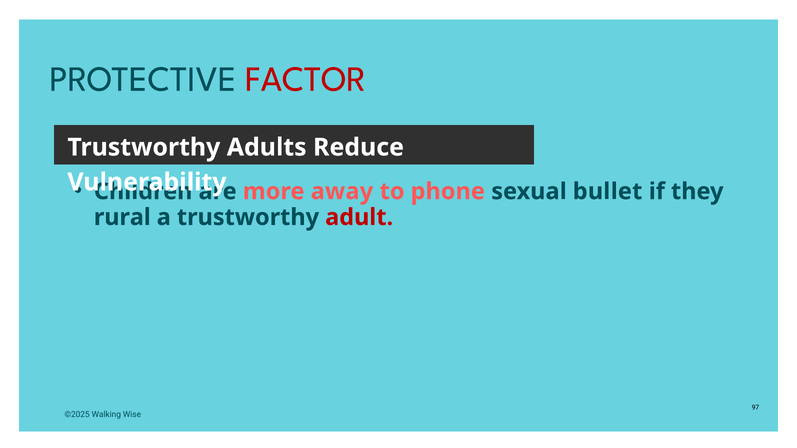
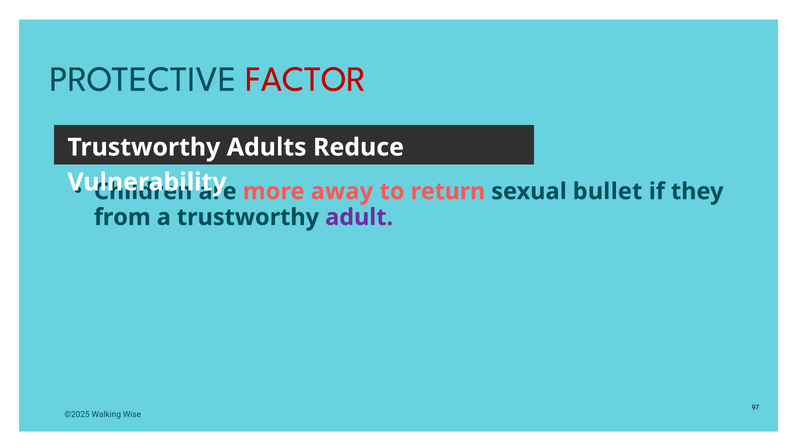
phone: phone -> return
rural: rural -> from
adult colour: red -> purple
